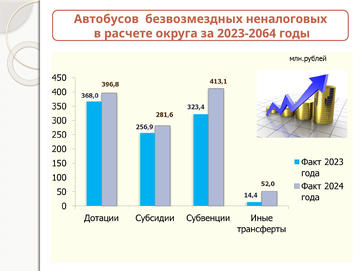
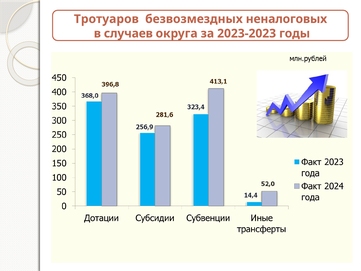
Автобусов: Автобусов -> Тротуаров
расчете: расчете -> случаев
2023-2064: 2023-2064 -> 2023-2023
